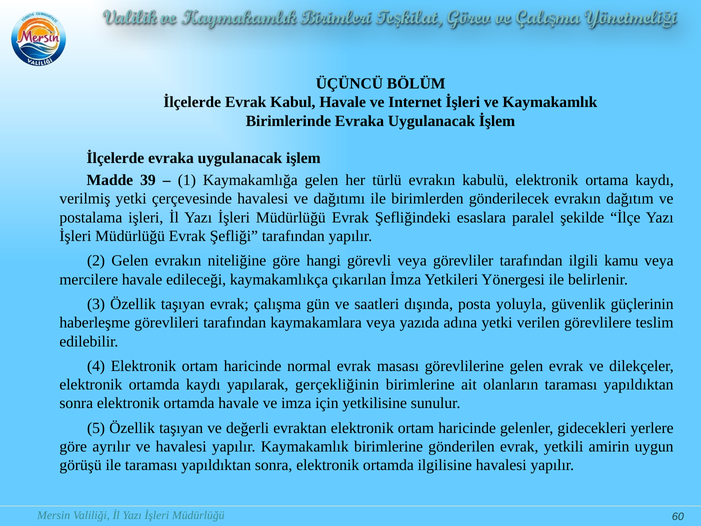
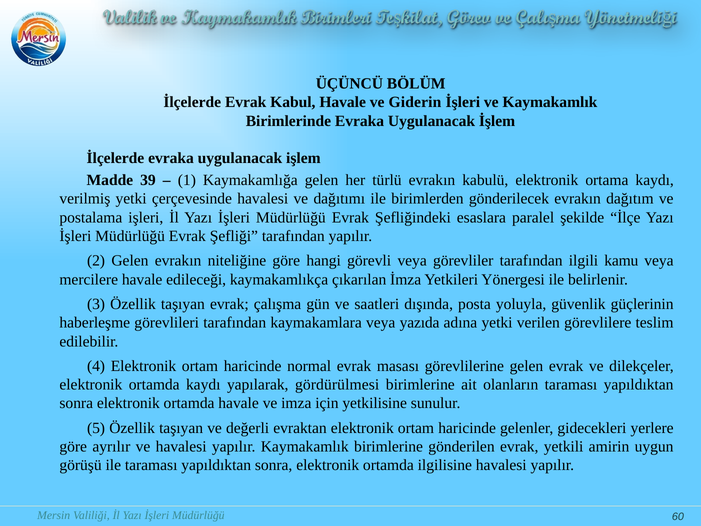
Internet: Internet -> Giderin
gerçekliğinin: gerçekliğinin -> gördürülmesi
